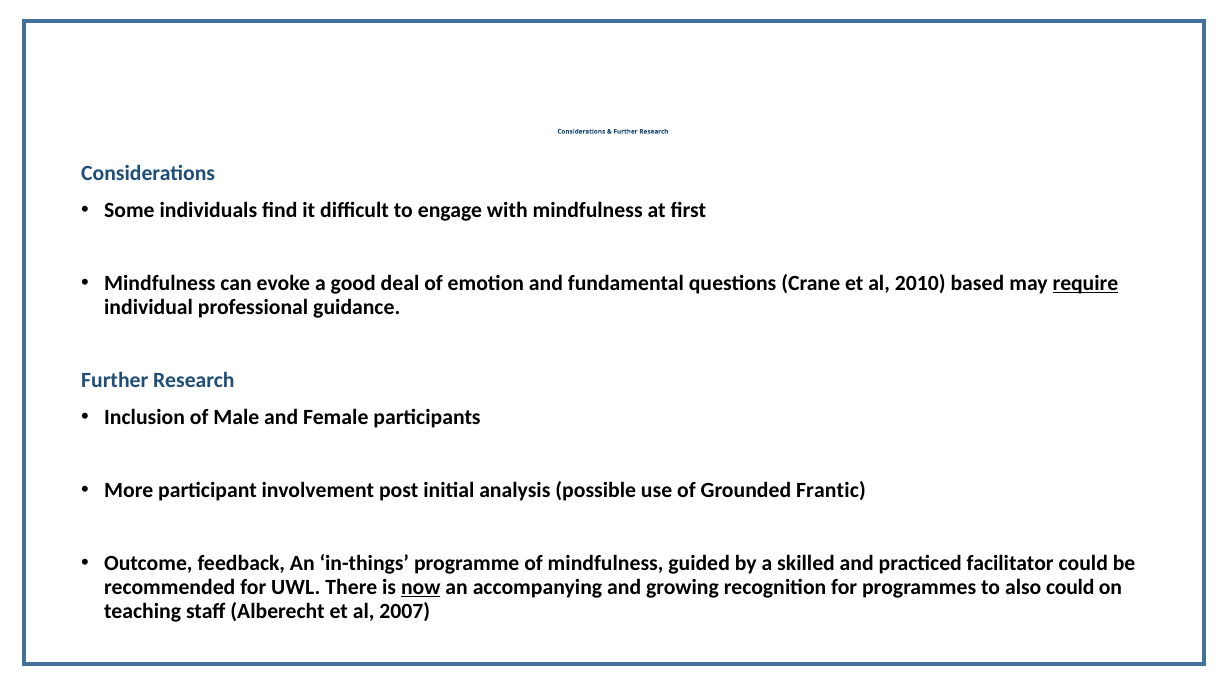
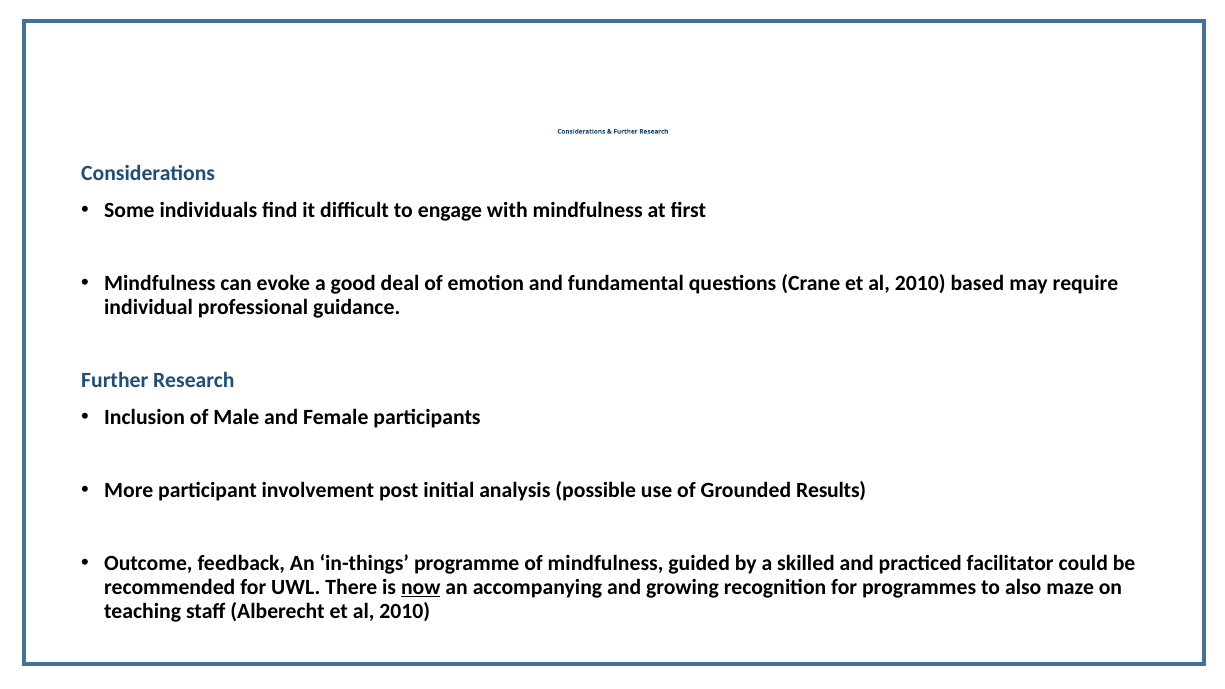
require underline: present -> none
Frantic: Frantic -> Results
also could: could -> maze
Alberecht et al 2007: 2007 -> 2010
